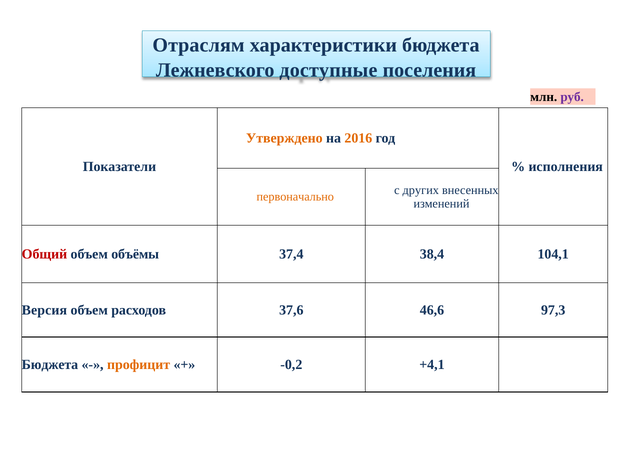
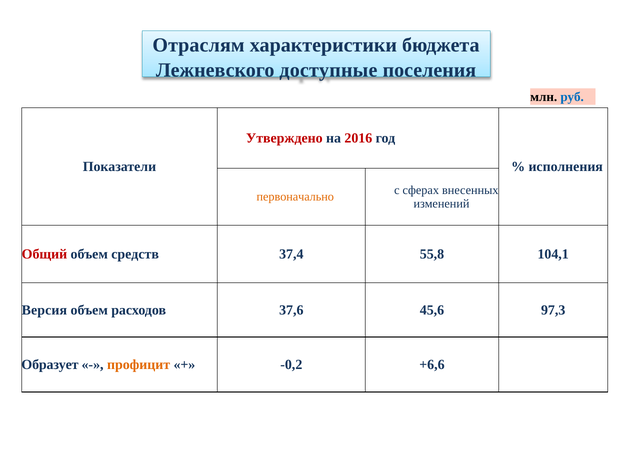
руб colour: purple -> blue
Утверждено colour: orange -> red
2016 colour: orange -> red
других: других -> сферах
объёмы: объёмы -> средств
38,4: 38,4 -> 55,8
46,6: 46,6 -> 45,6
Бюджета at (50, 365): Бюджета -> Образует
+4,1: +4,1 -> +6,6
